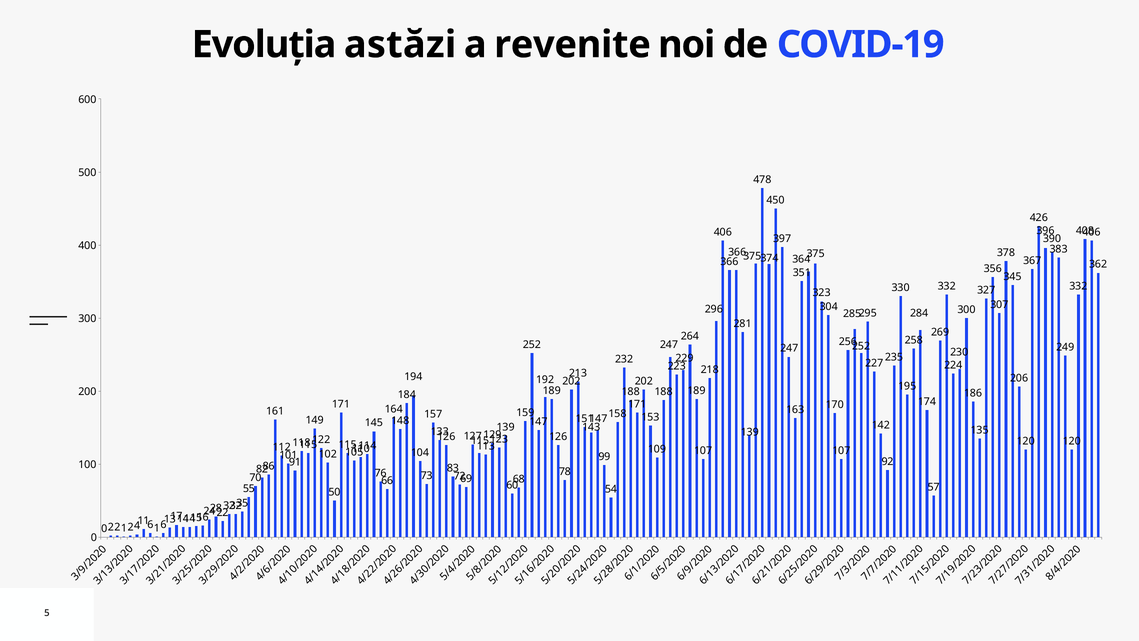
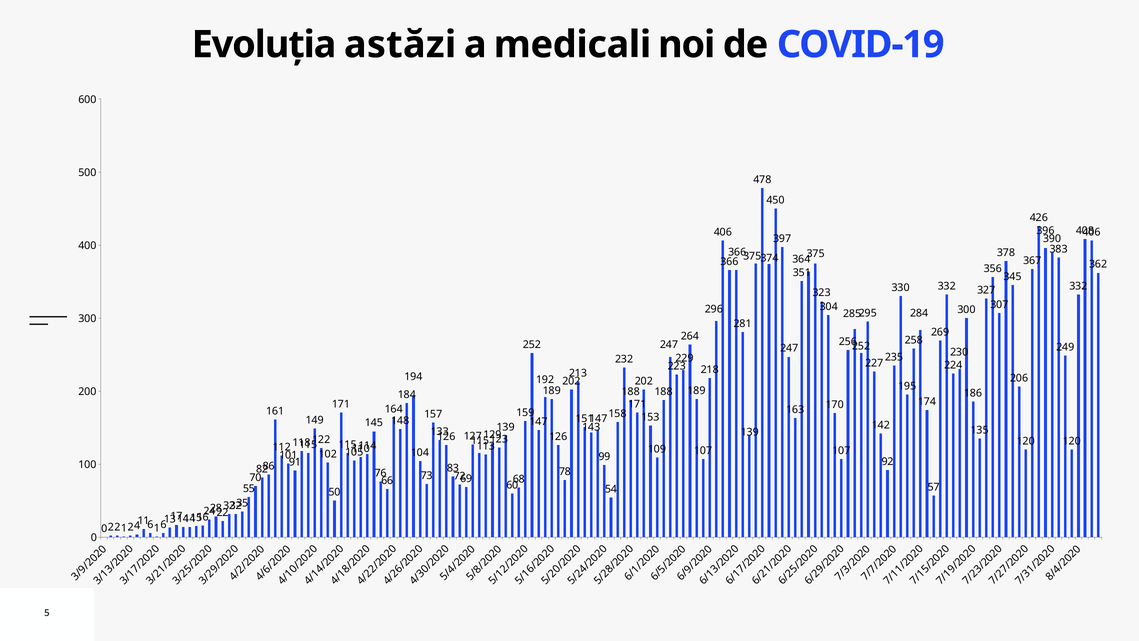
revenite: revenite -> medicali
